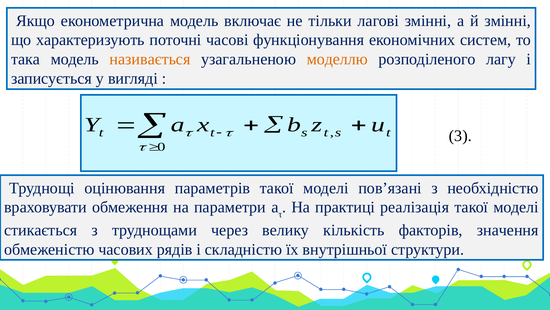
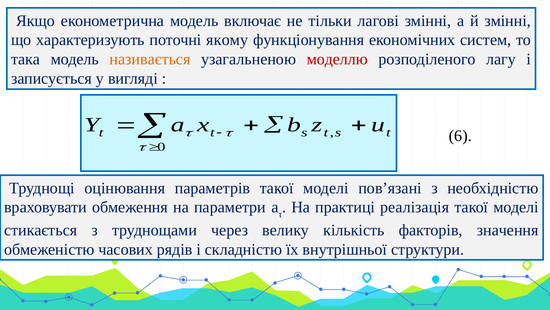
часові: часові -> якому
моделлю colour: orange -> red
3: 3 -> 6
